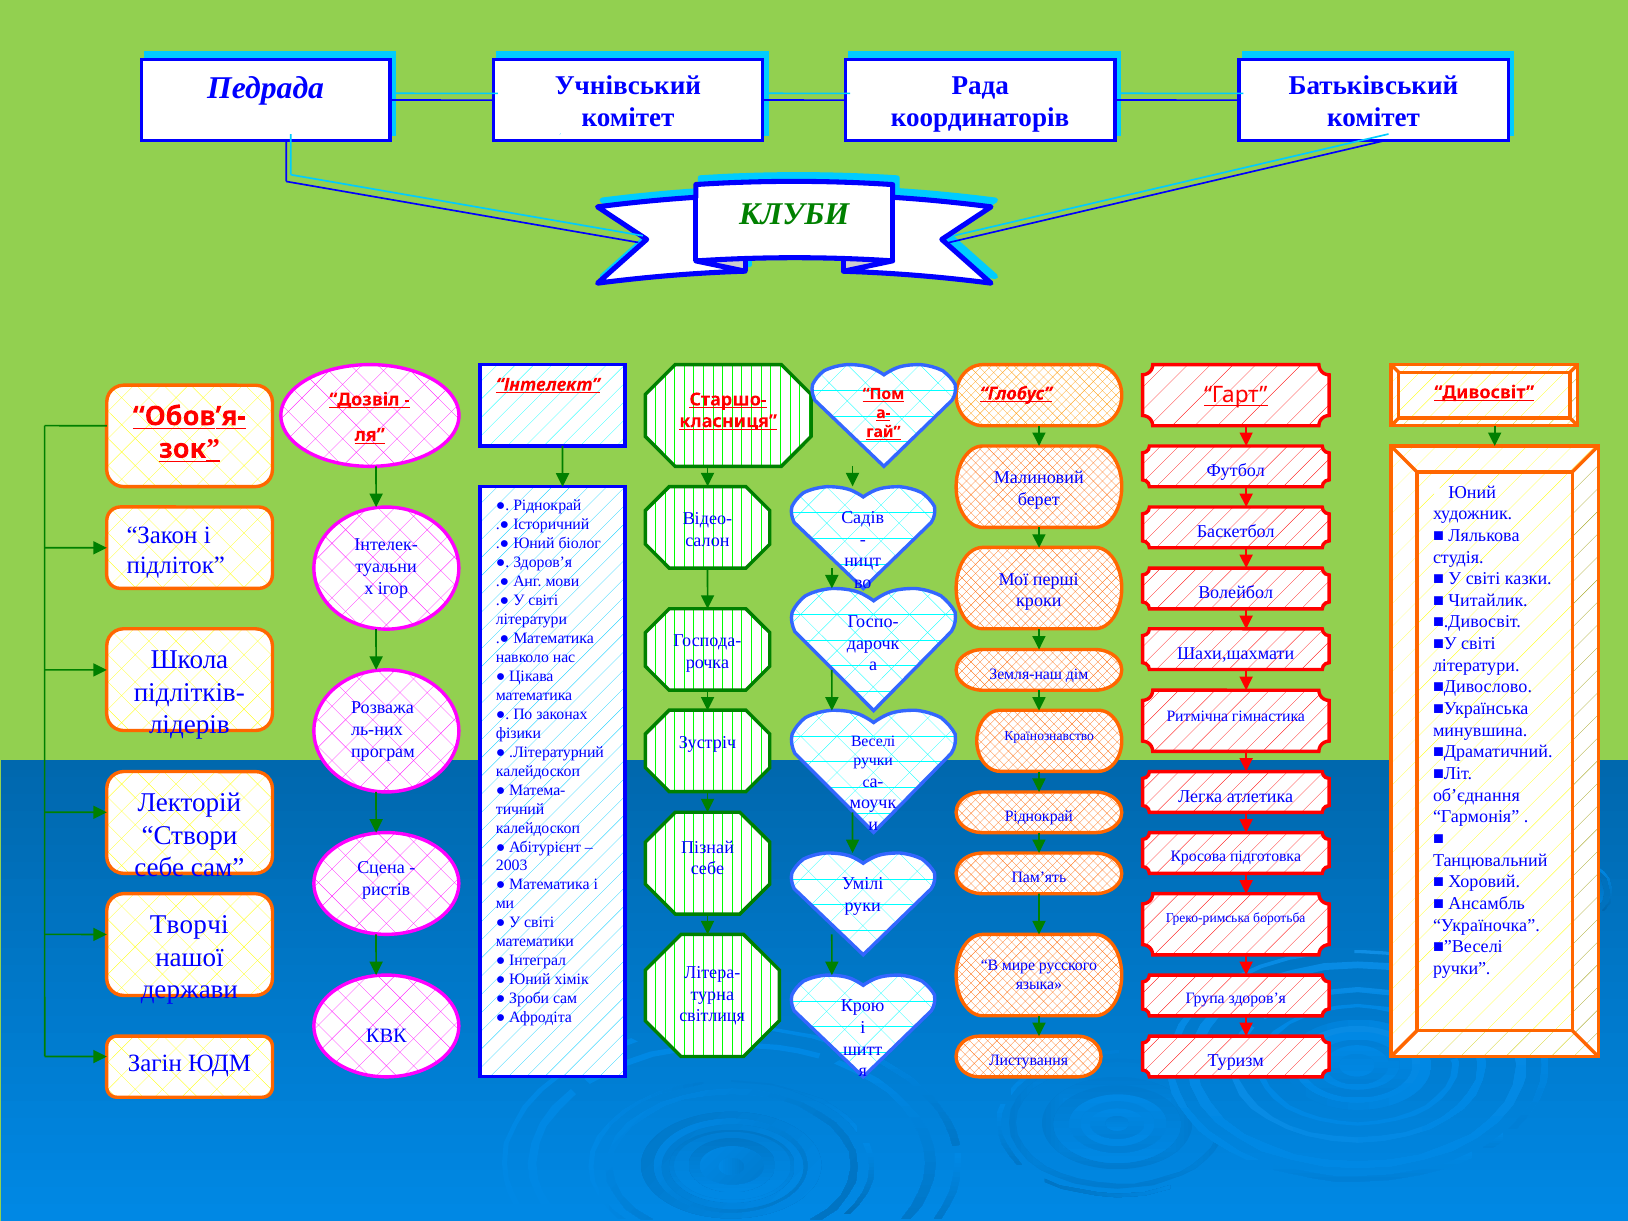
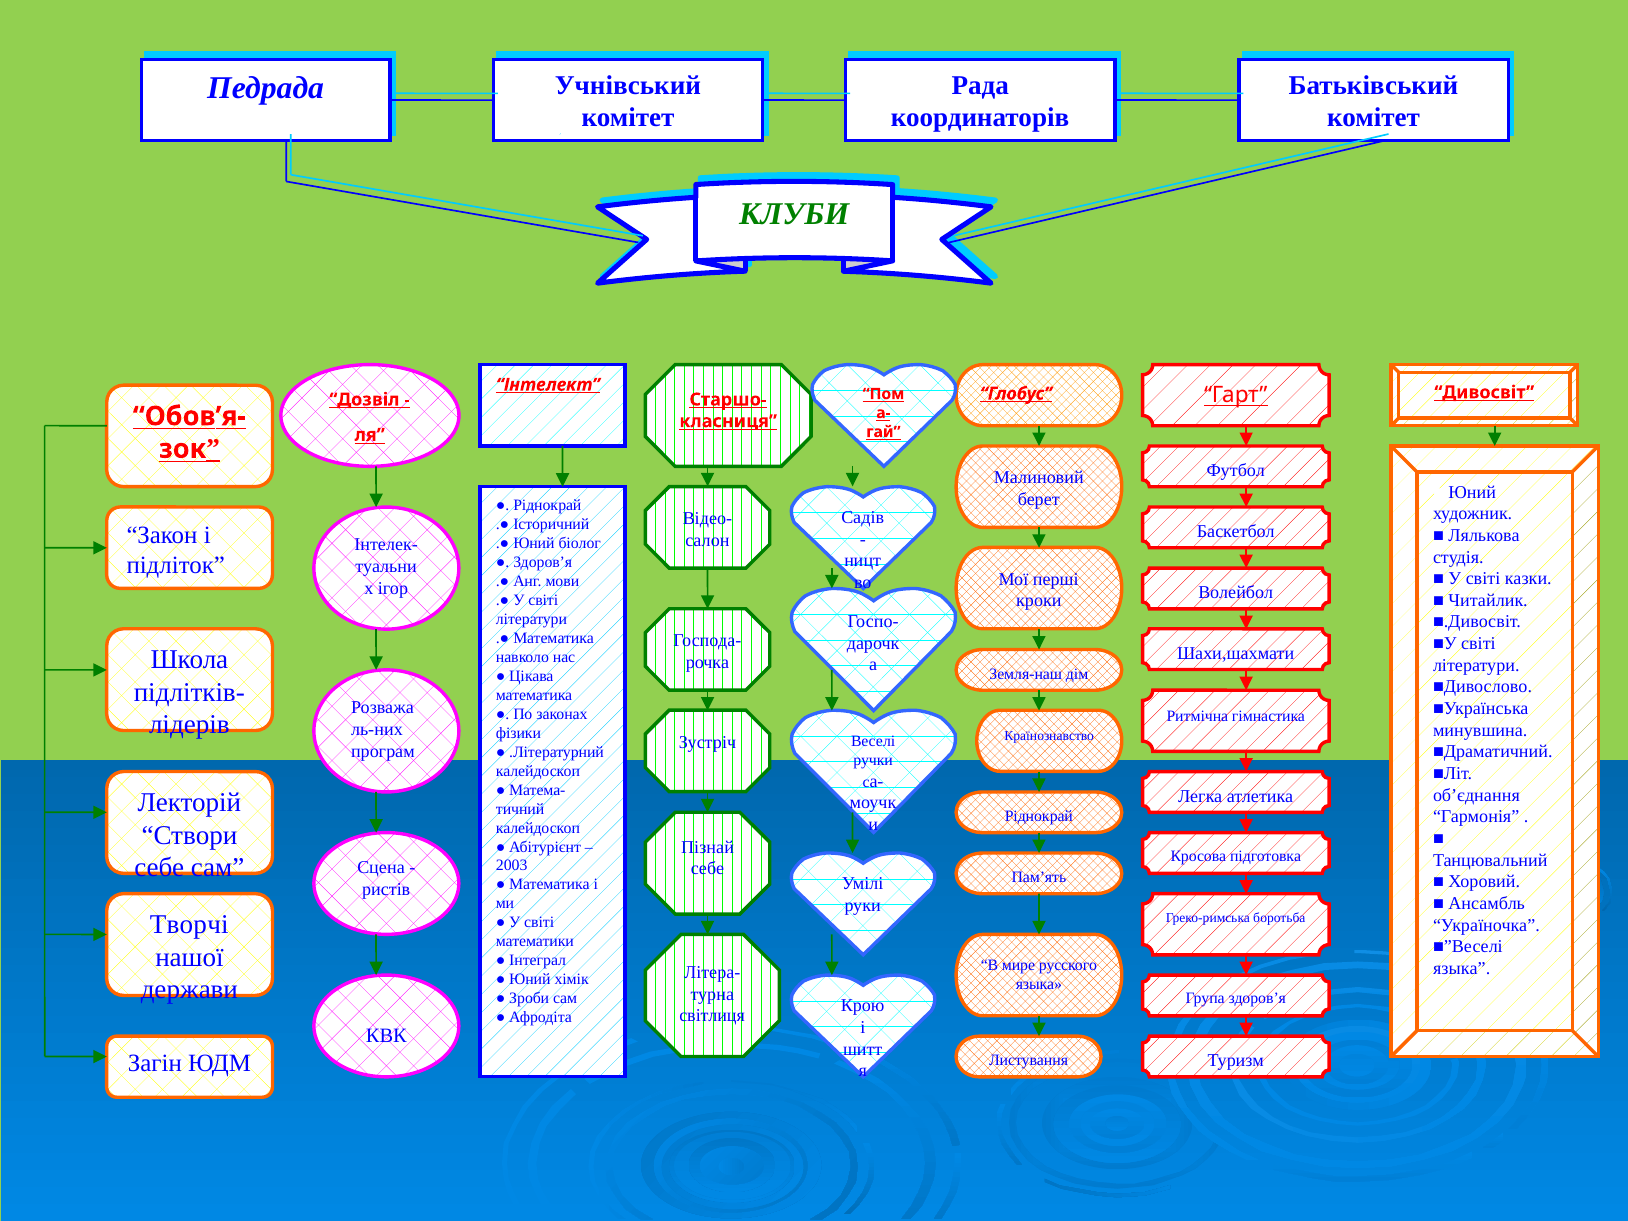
ручки at (1462, 969): ручки -> языка
